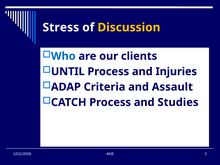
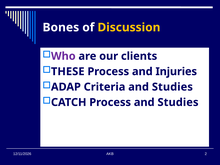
Stress: Stress -> Bones
Who colour: blue -> purple
UNTIL: UNTIL -> THESE
Assault at (172, 87): Assault -> Studies
